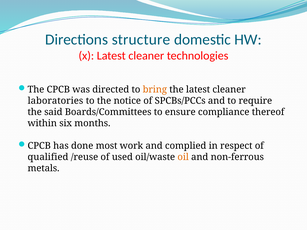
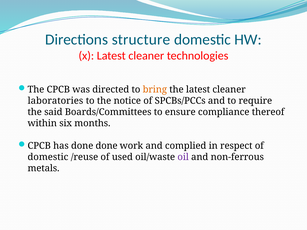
done most: most -> done
qualified at (48, 157): qualified -> domestic
oil colour: orange -> purple
